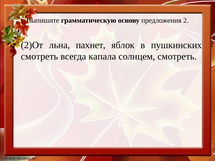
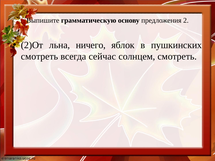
пахнет: пахнет -> ничего
капала: капала -> сейчас
